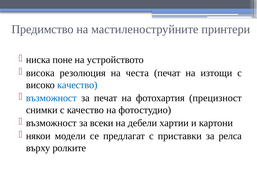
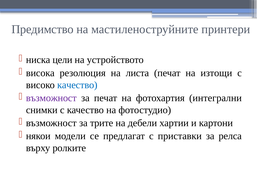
поне: поне -> цели
честа: честа -> листа
възможност at (51, 98) colour: blue -> purple
прецизност: прецизност -> интегрални
всеки: всеки -> трите
